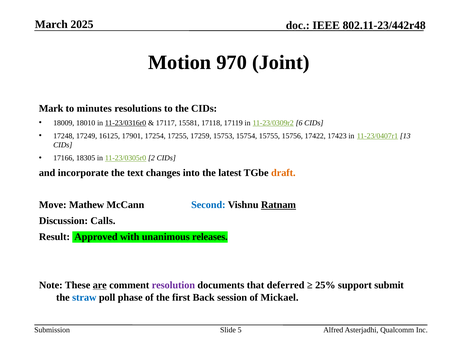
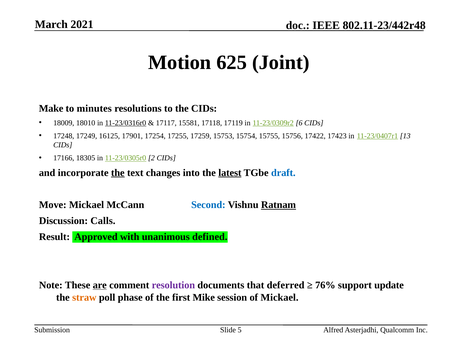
2025: 2025 -> 2021
970: 970 -> 625
Mark: Mark -> Make
the at (118, 172) underline: none -> present
latest underline: none -> present
draft colour: orange -> blue
Move Mathew: Mathew -> Mickael
releases: releases -> defined
25%: 25% -> 76%
submit: submit -> update
straw colour: blue -> orange
Back: Back -> Mike
